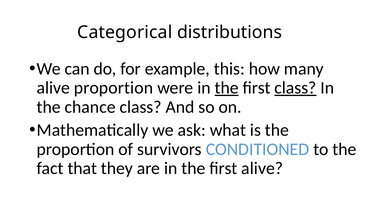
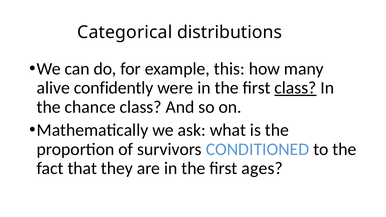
alive proportion: proportion -> confidently
the at (227, 88) underline: present -> none
first alive: alive -> ages
